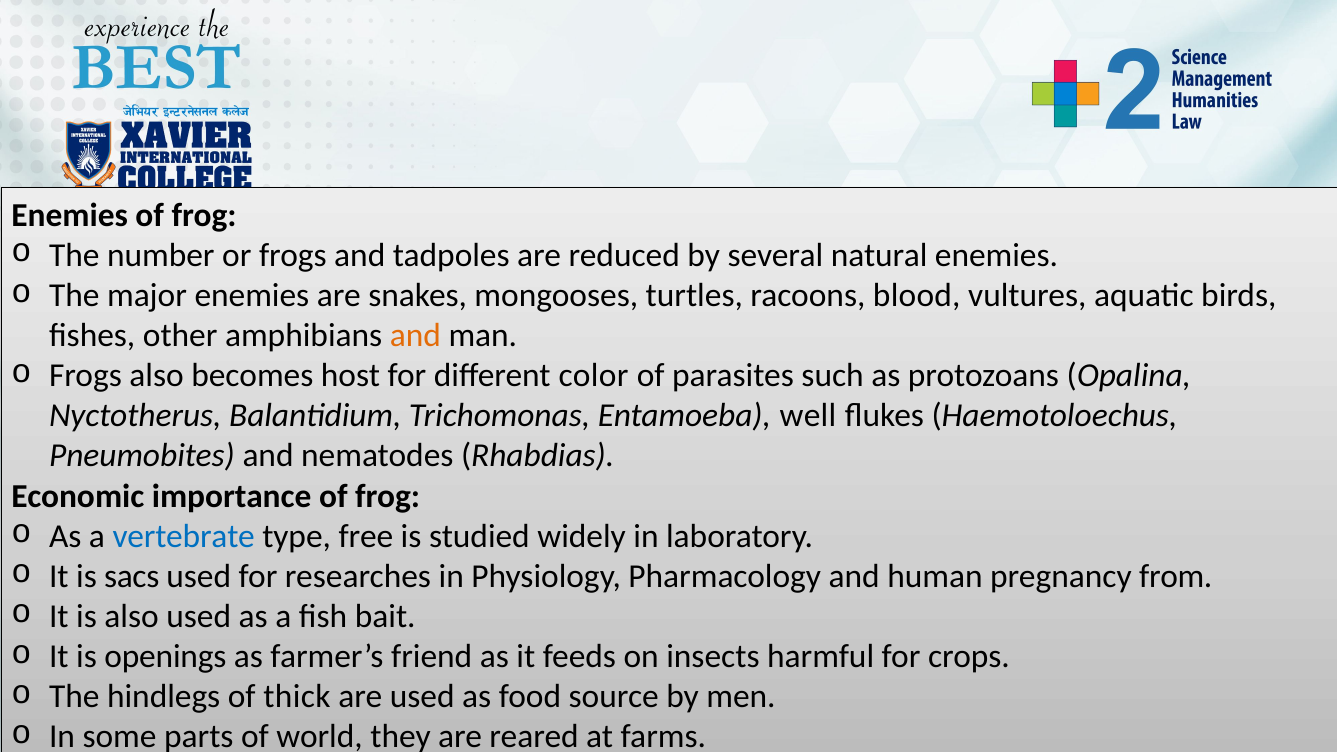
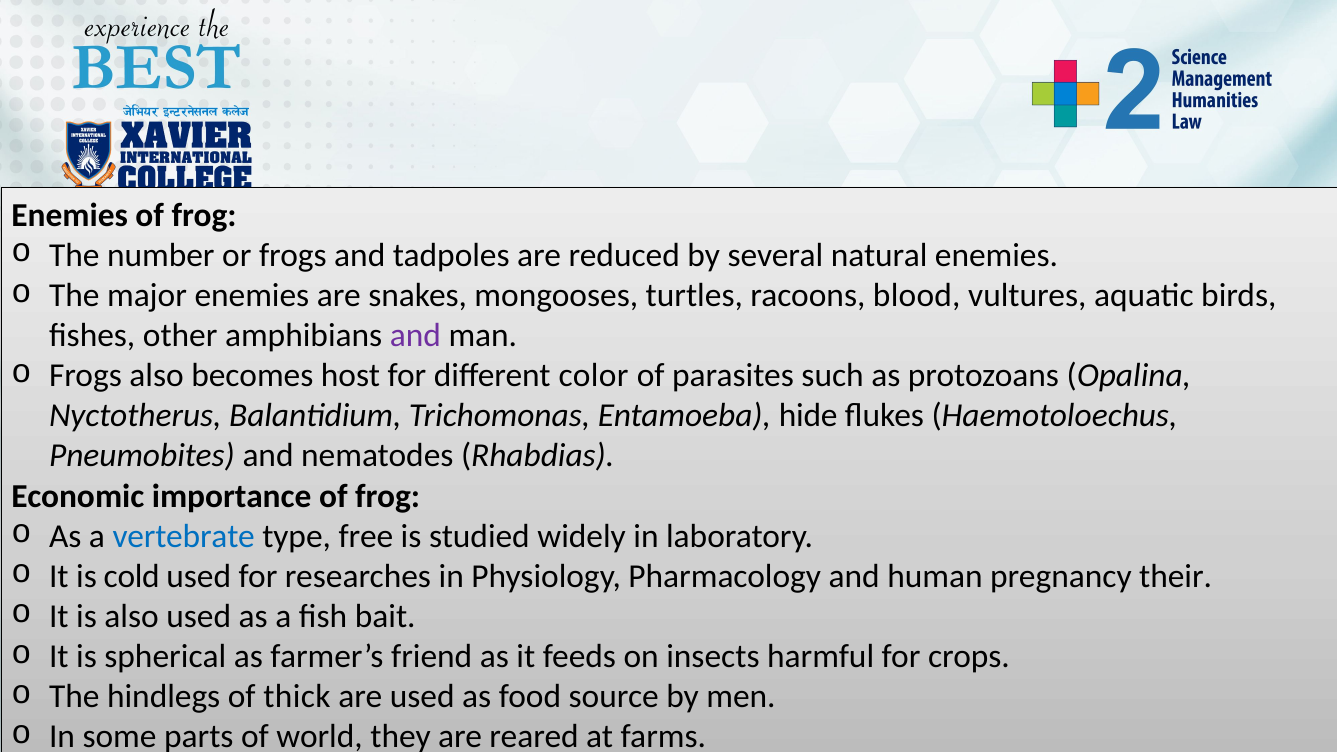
and at (415, 336) colour: orange -> purple
well: well -> hide
sacs: sacs -> cold
from: from -> their
openings: openings -> spherical
